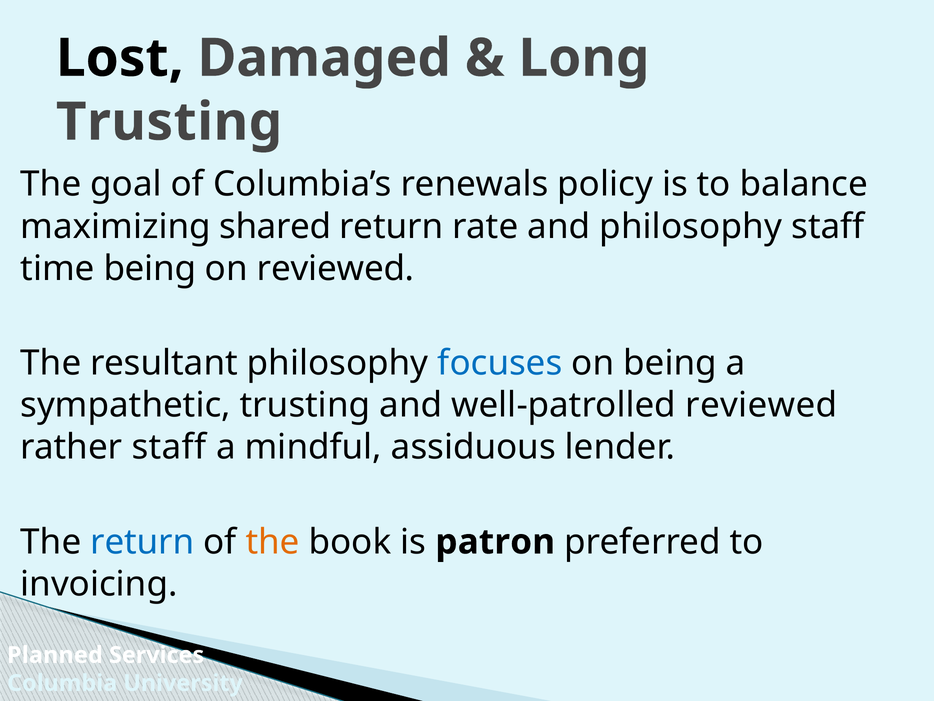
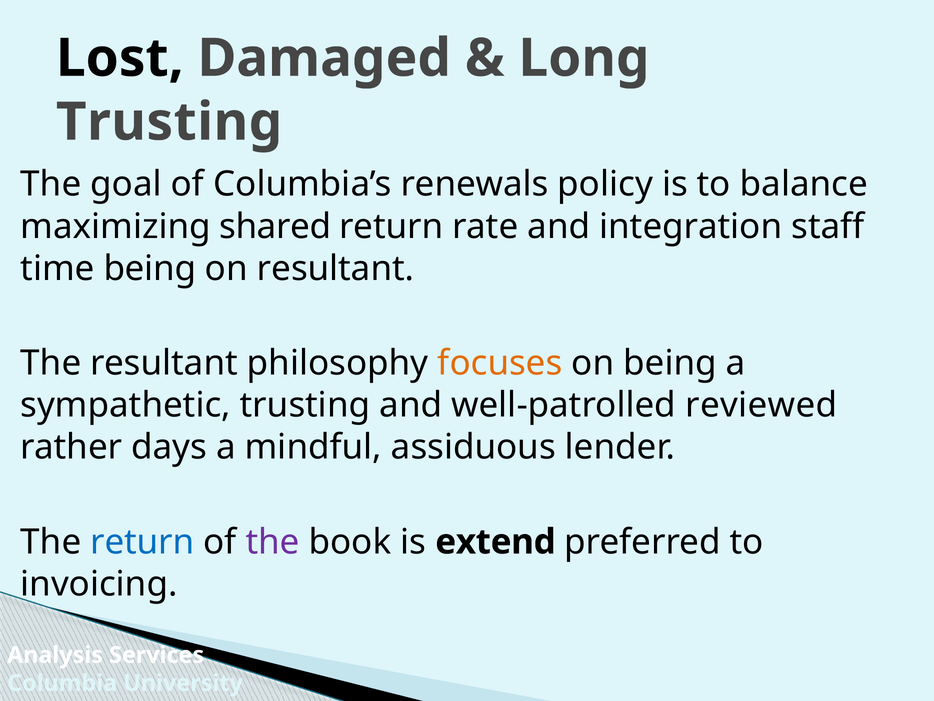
and philosophy: philosophy -> integration
on reviewed: reviewed -> resultant
focuses colour: blue -> orange
rather staff: staff -> days
the at (273, 542) colour: orange -> purple
patron: patron -> extend
Planned: Planned -> Analysis
